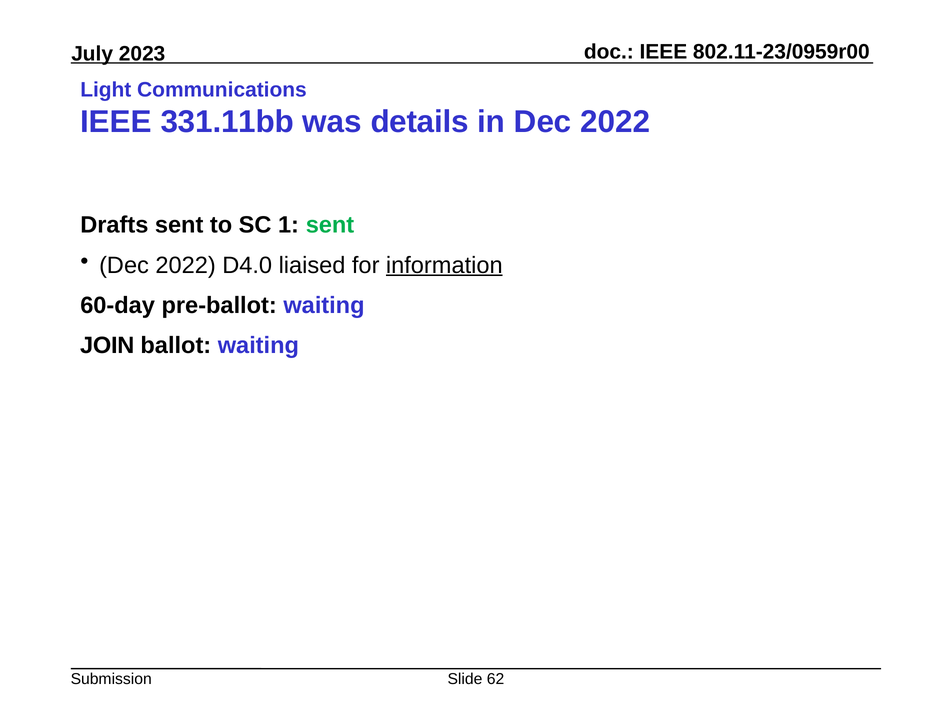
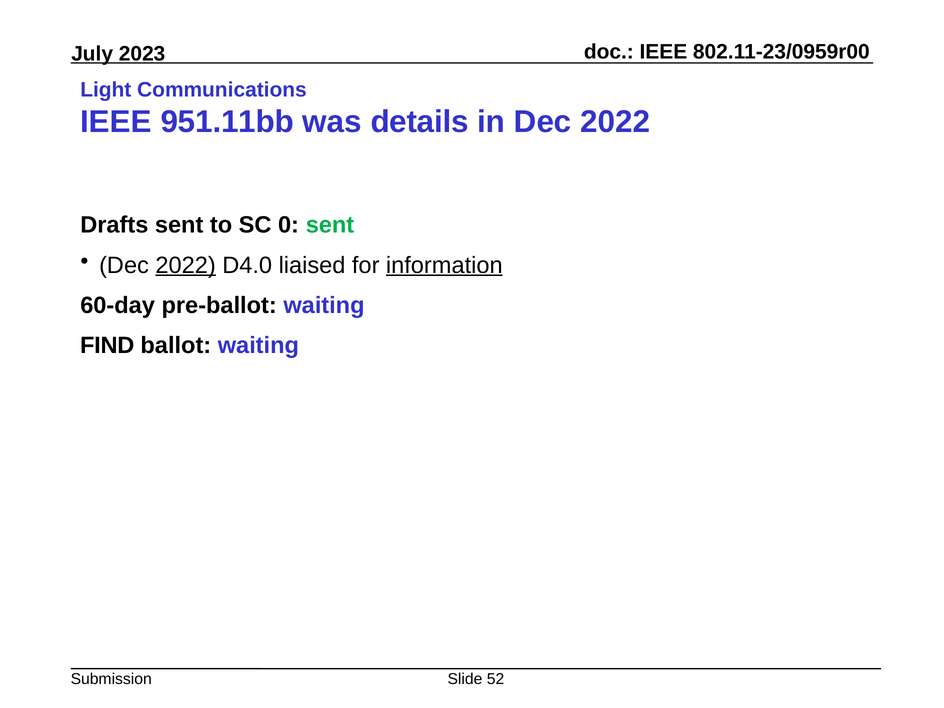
331.11bb: 331.11bb -> 951.11bb
1: 1 -> 0
2022 at (186, 265) underline: none -> present
JOIN: JOIN -> FIND
62: 62 -> 52
